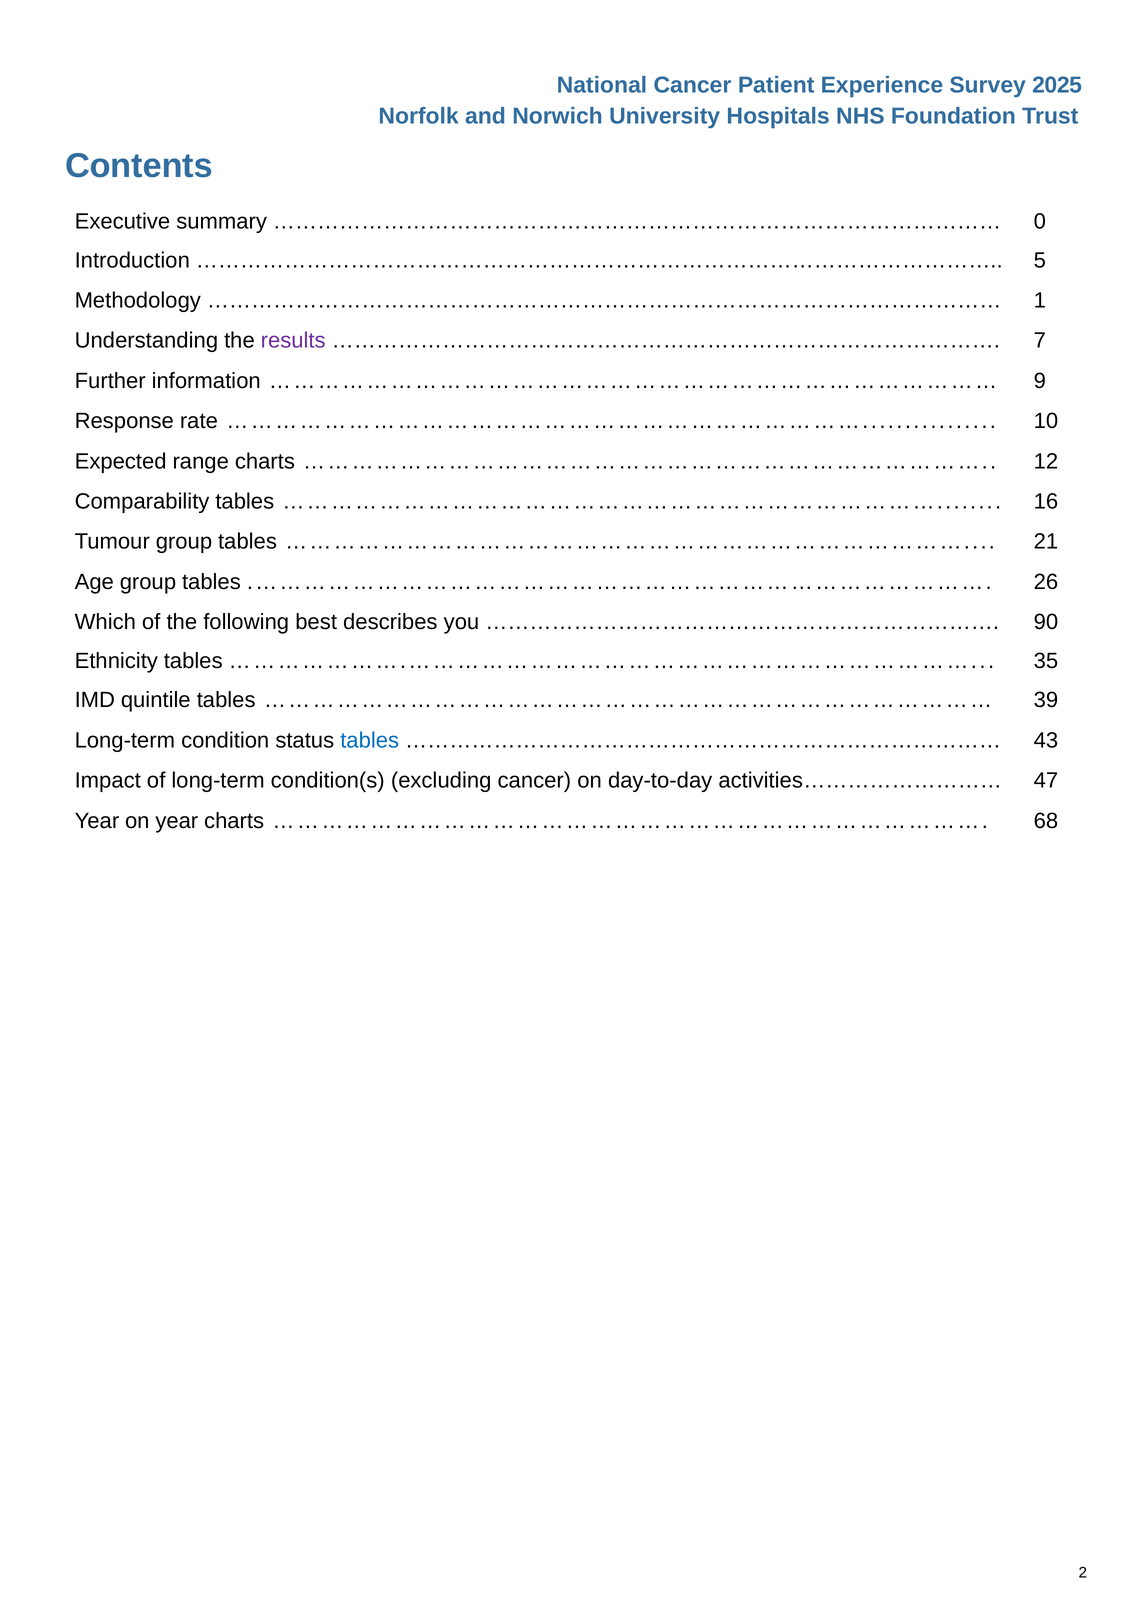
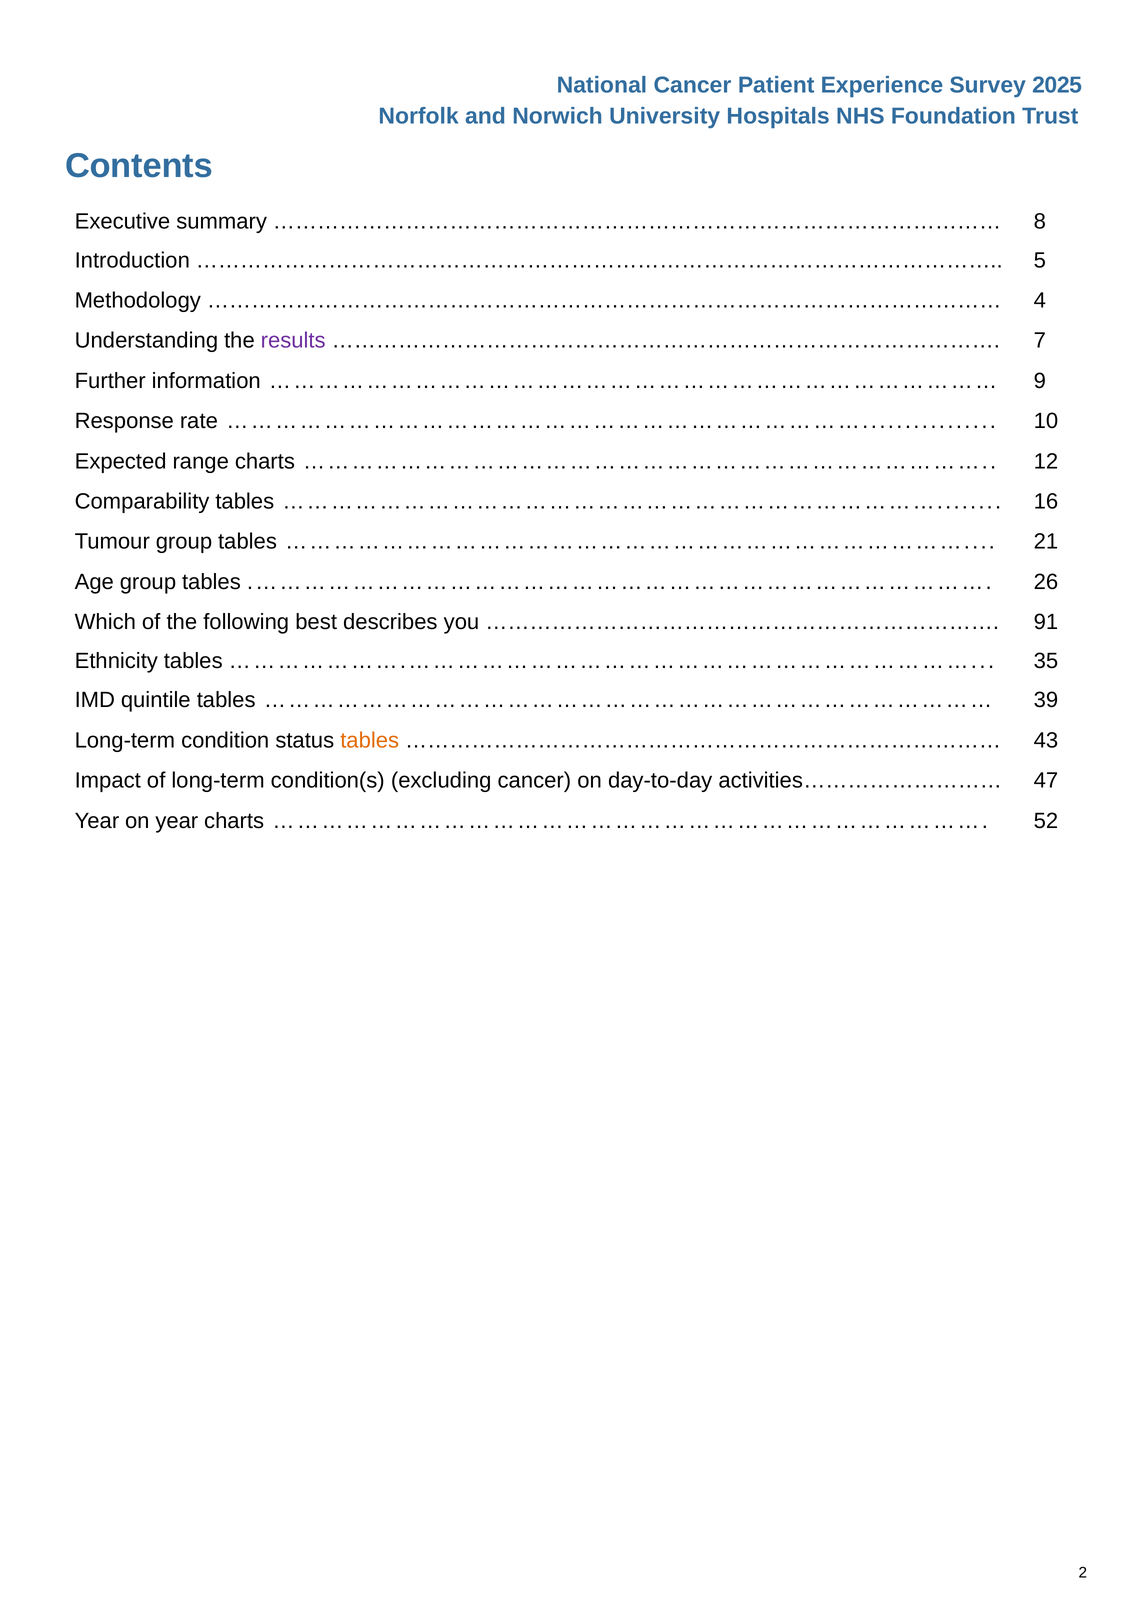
0: 0 -> 8
1: 1 -> 4
90: 90 -> 91
tables at (370, 740) colour: blue -> orange
68: 68 -> 52
